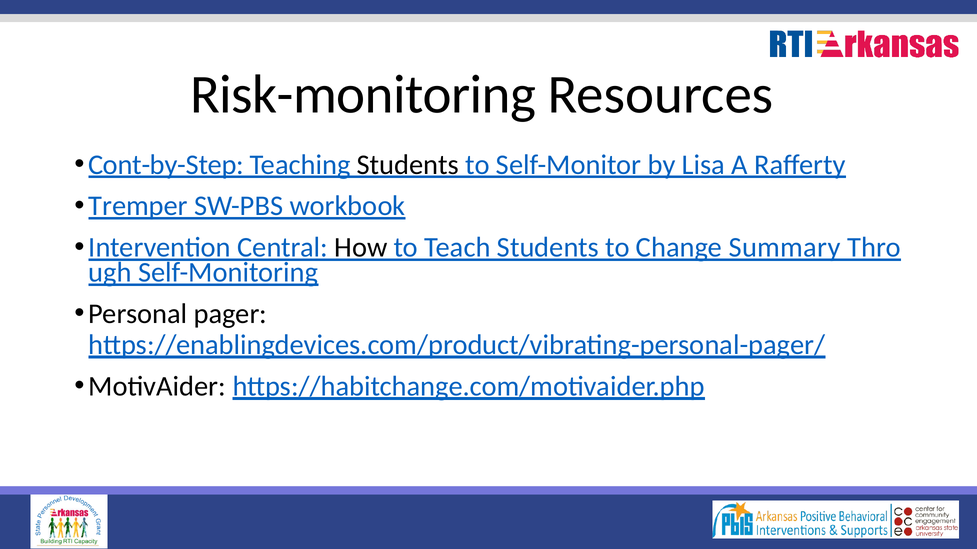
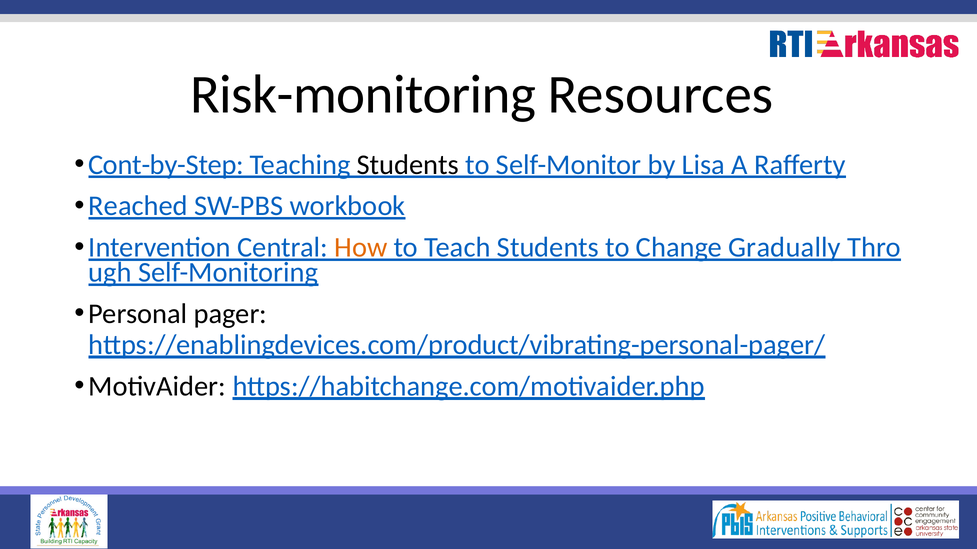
Tremper: Tremper -> Reached
How colour: black -> orange
Summary: Summary -> Gradually
